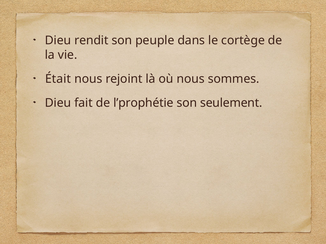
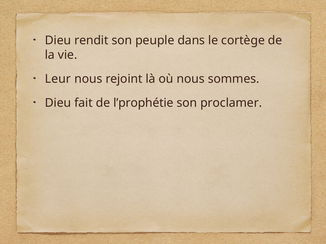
Était: Était -> Leur
seulement: seulement -> proclamer
